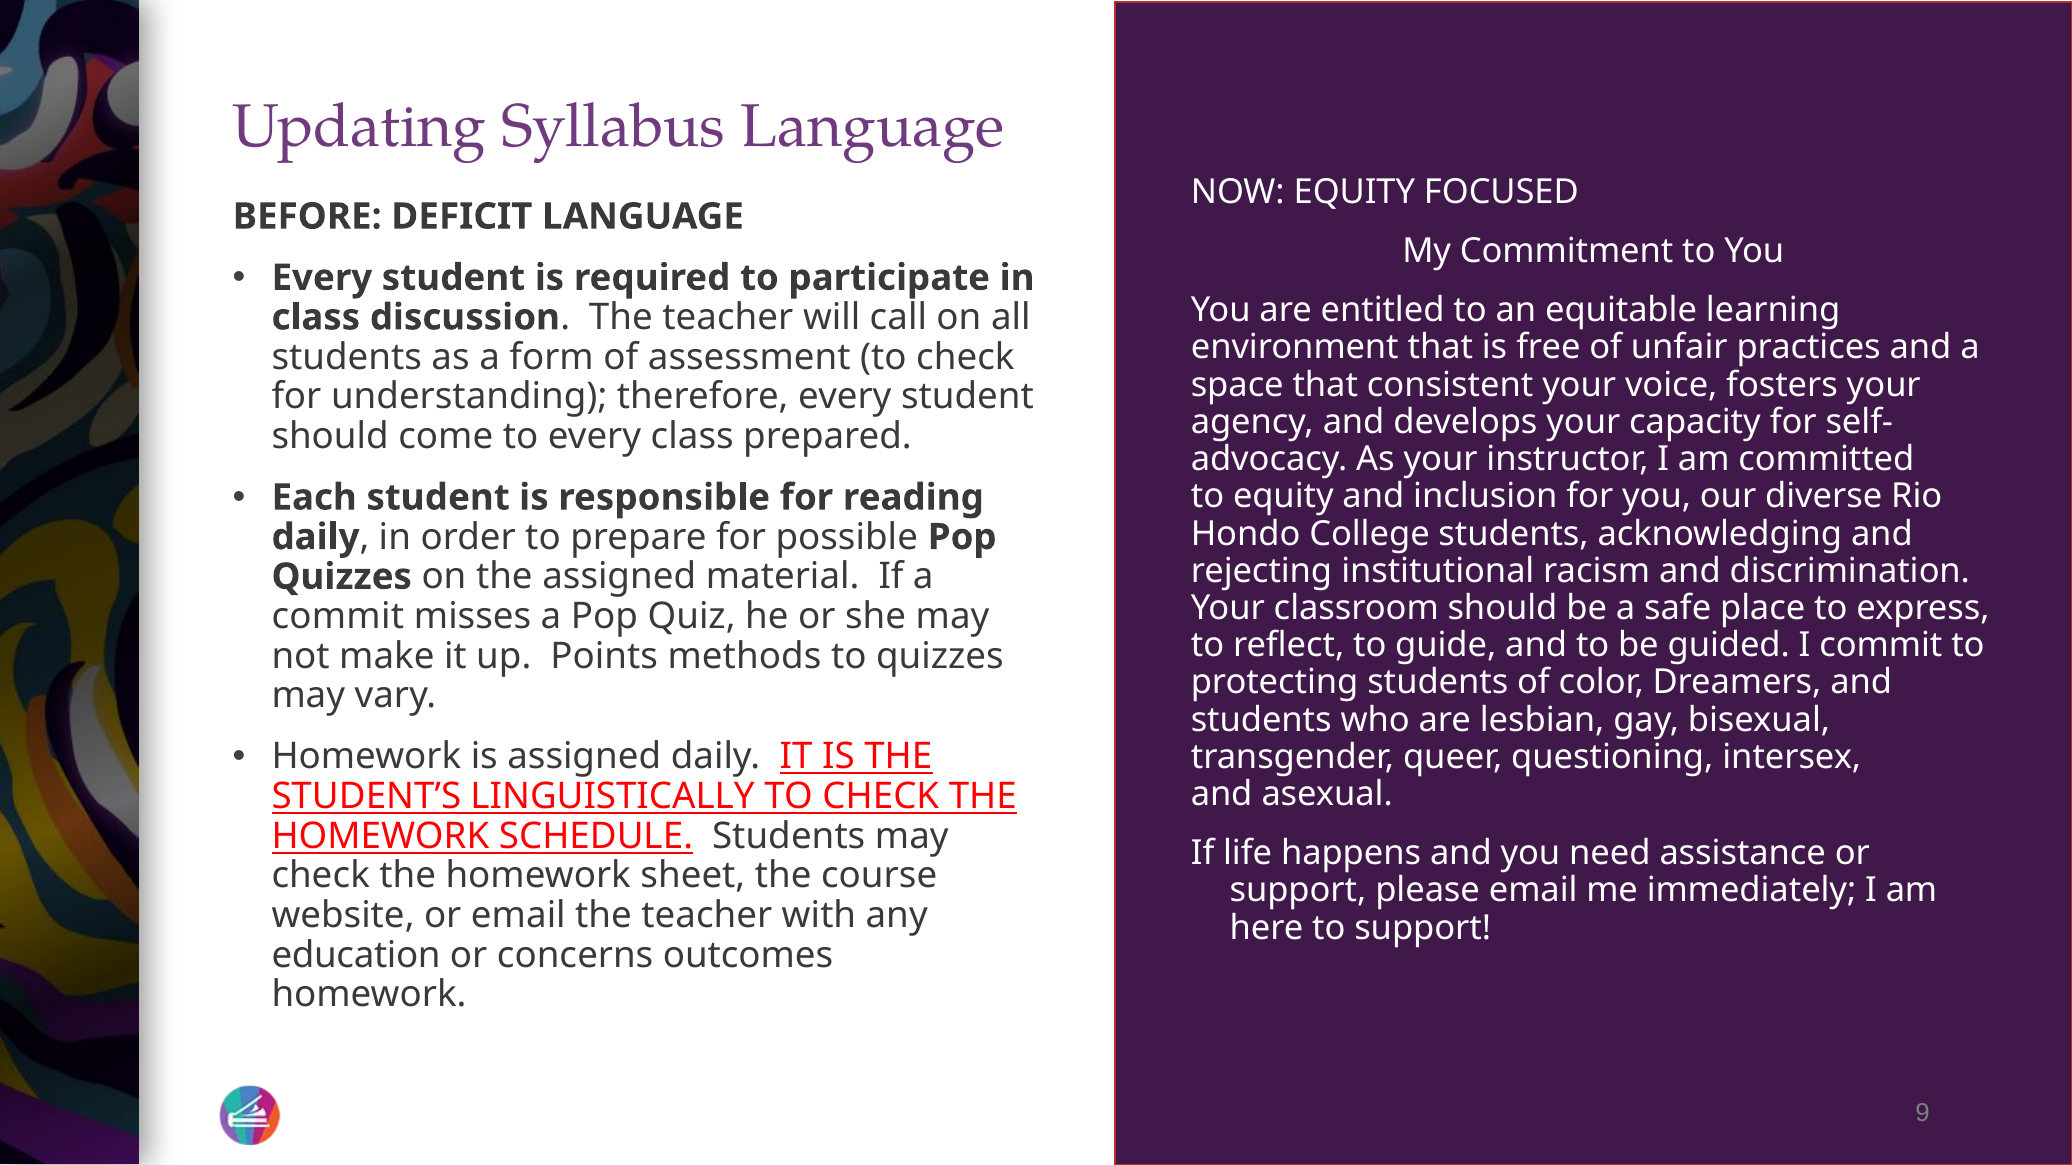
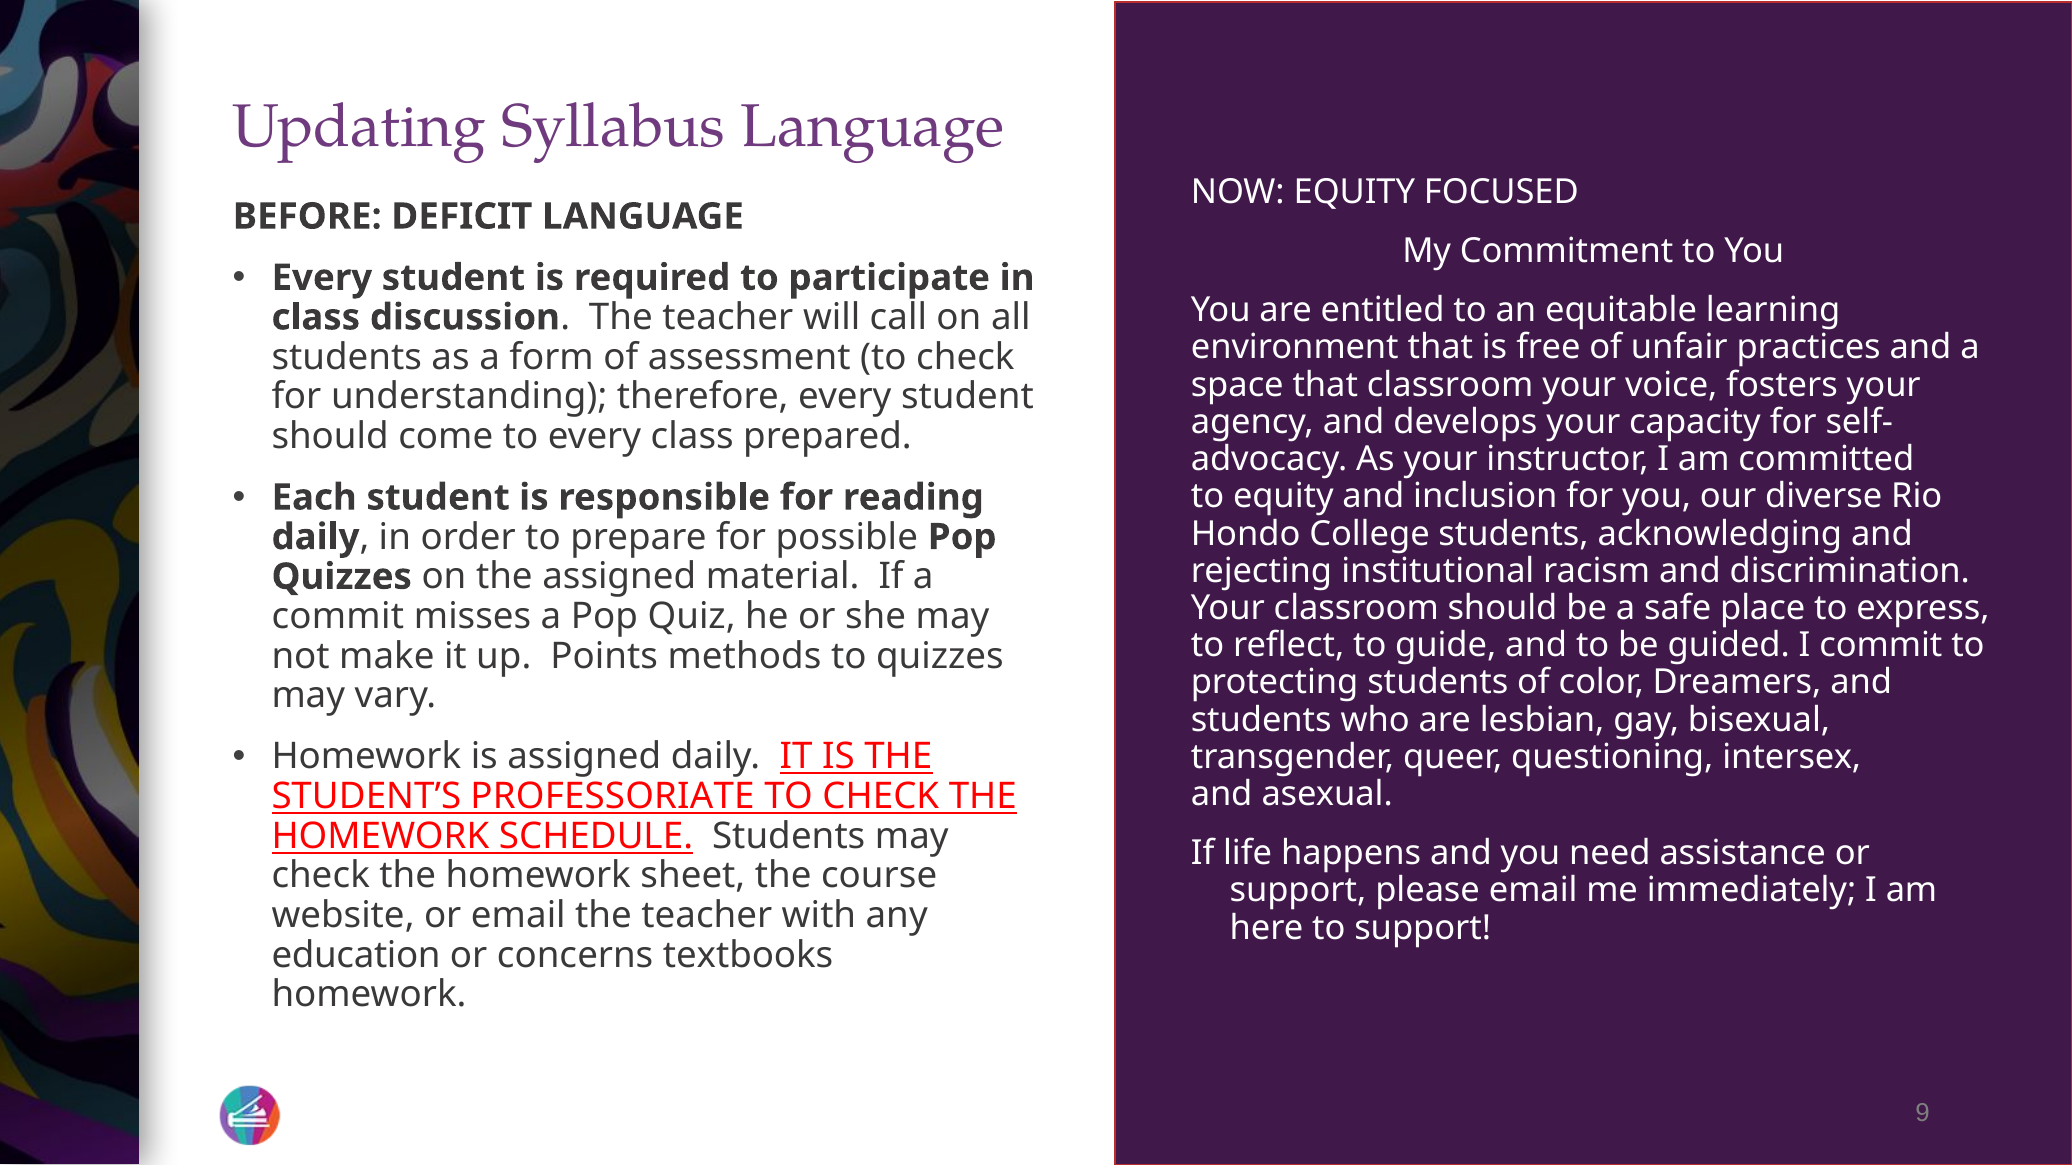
that consistent: consistent -> classroom
LINGUISTICALLY: LINGUISTICALLY -> PROFESSORIATE
outcomes: outcomes -> textbooks
